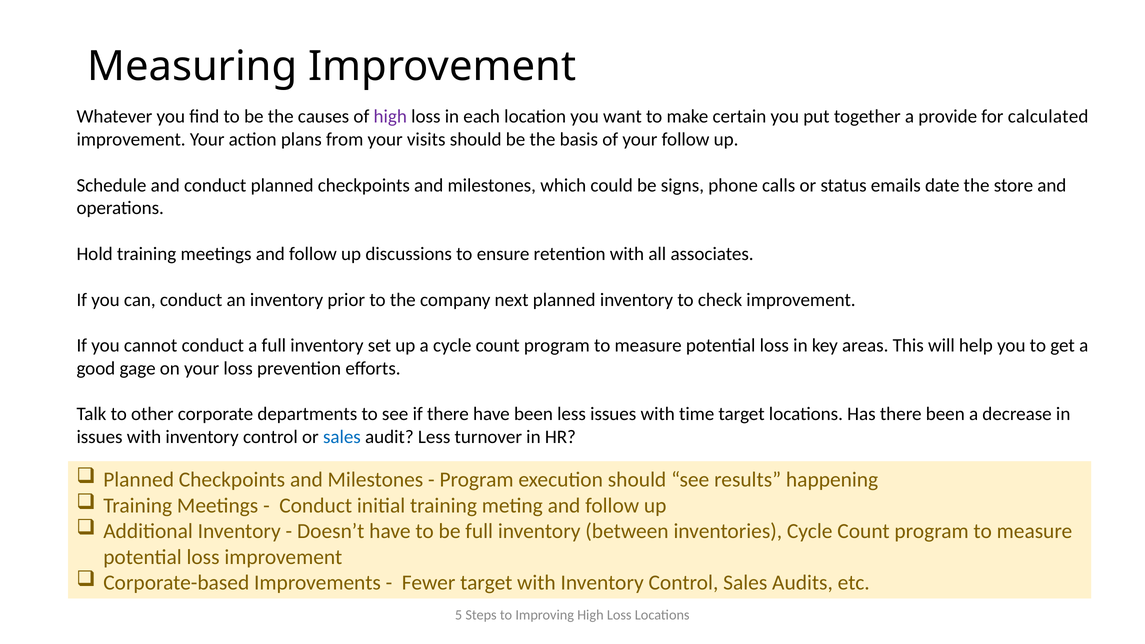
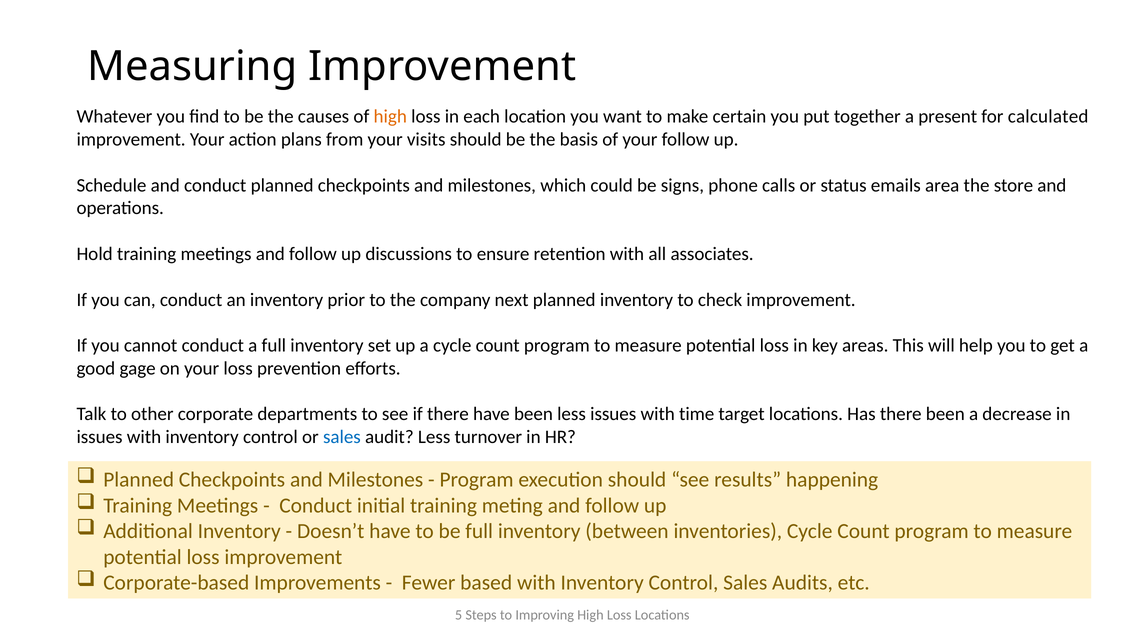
high at (390, 117) colour: purple -> orange
provide: provide -> present
date: date -> area
Fewer target: target -> based
